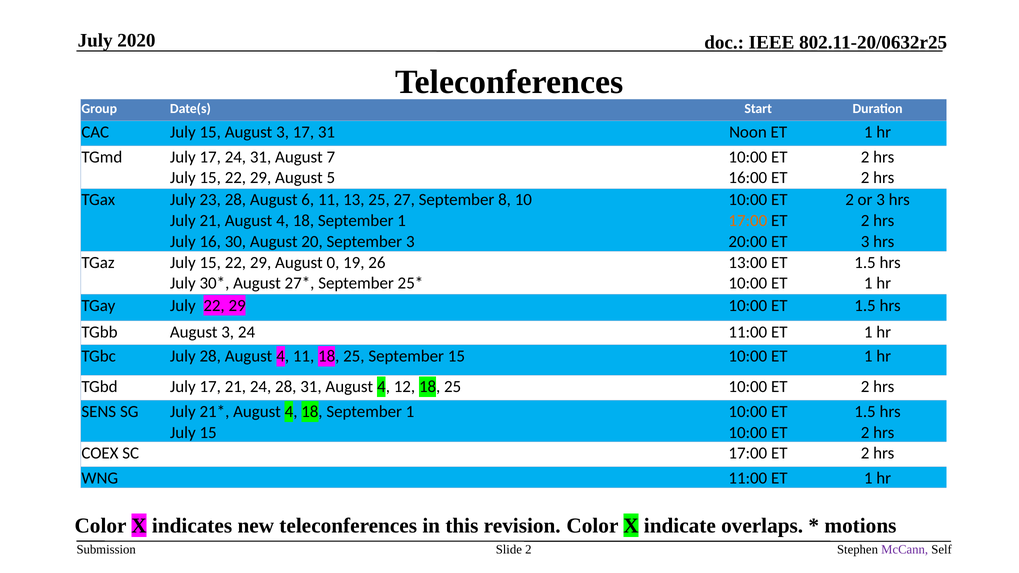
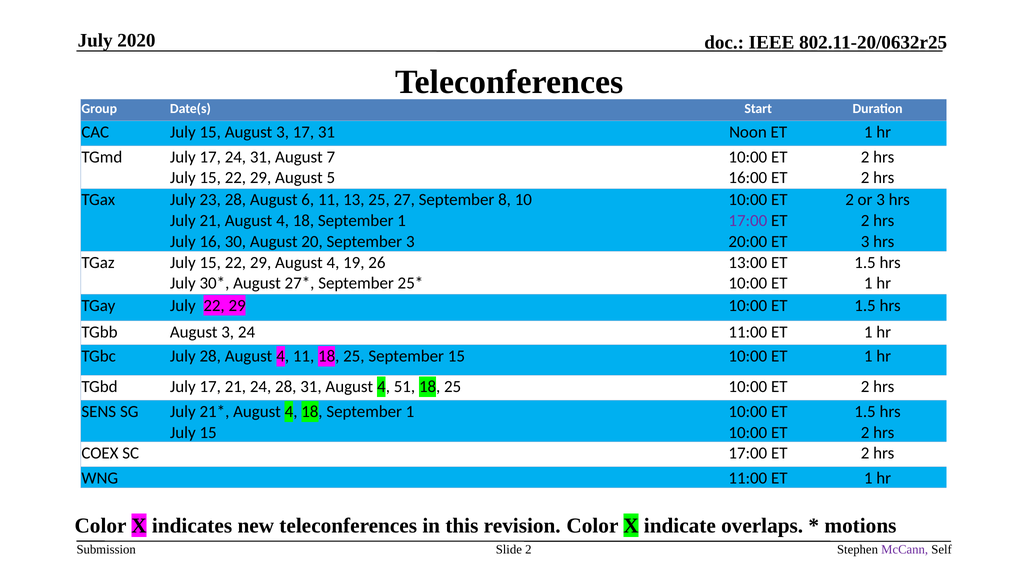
17:00 at (748, 221) colour: orange -> purple
29 August 0: 0 -> 4
12: 12 -> 51
